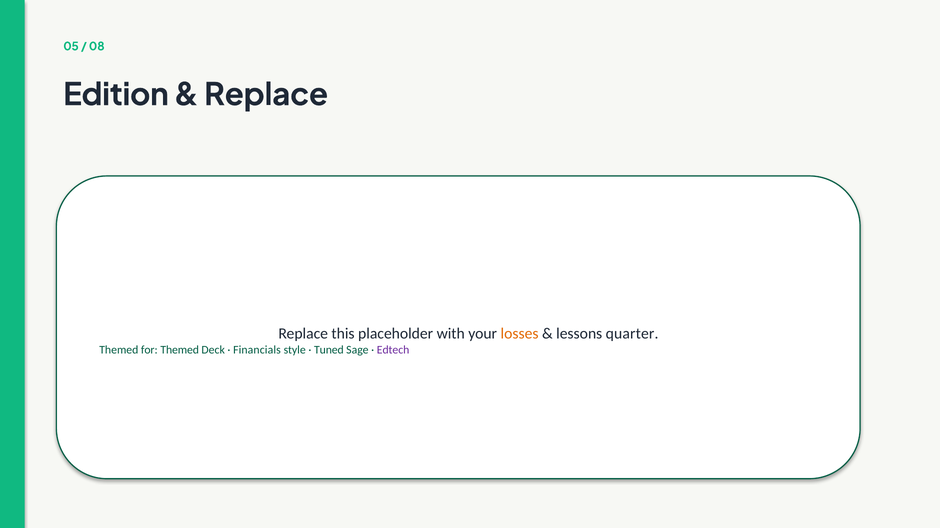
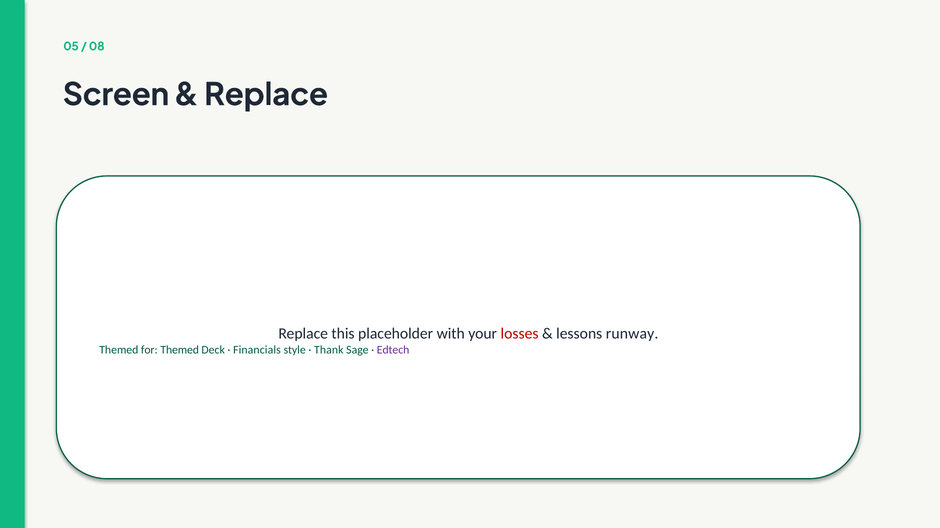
Edition: Edition -> Screen
losses colour: orange -> red
quarter: quarter -> runway
Tuned: Tuned -> Thank
